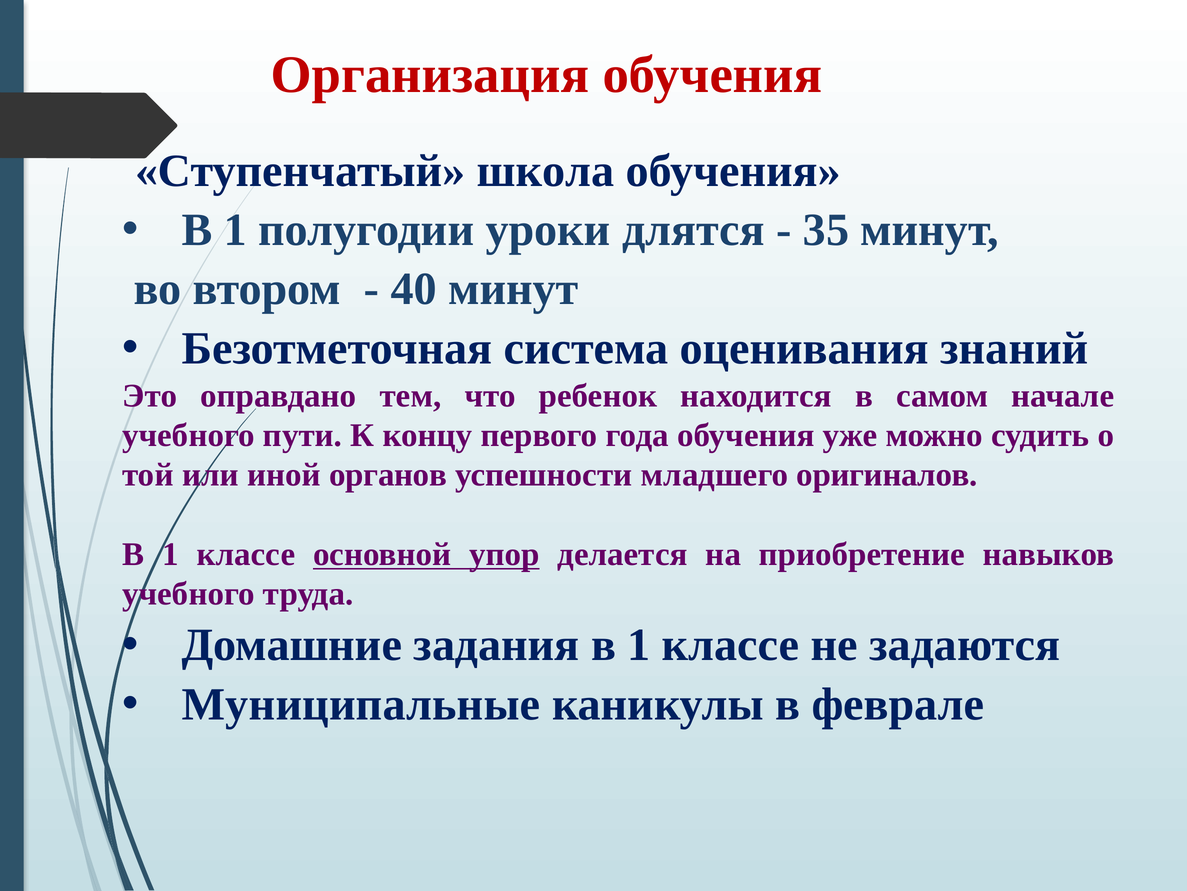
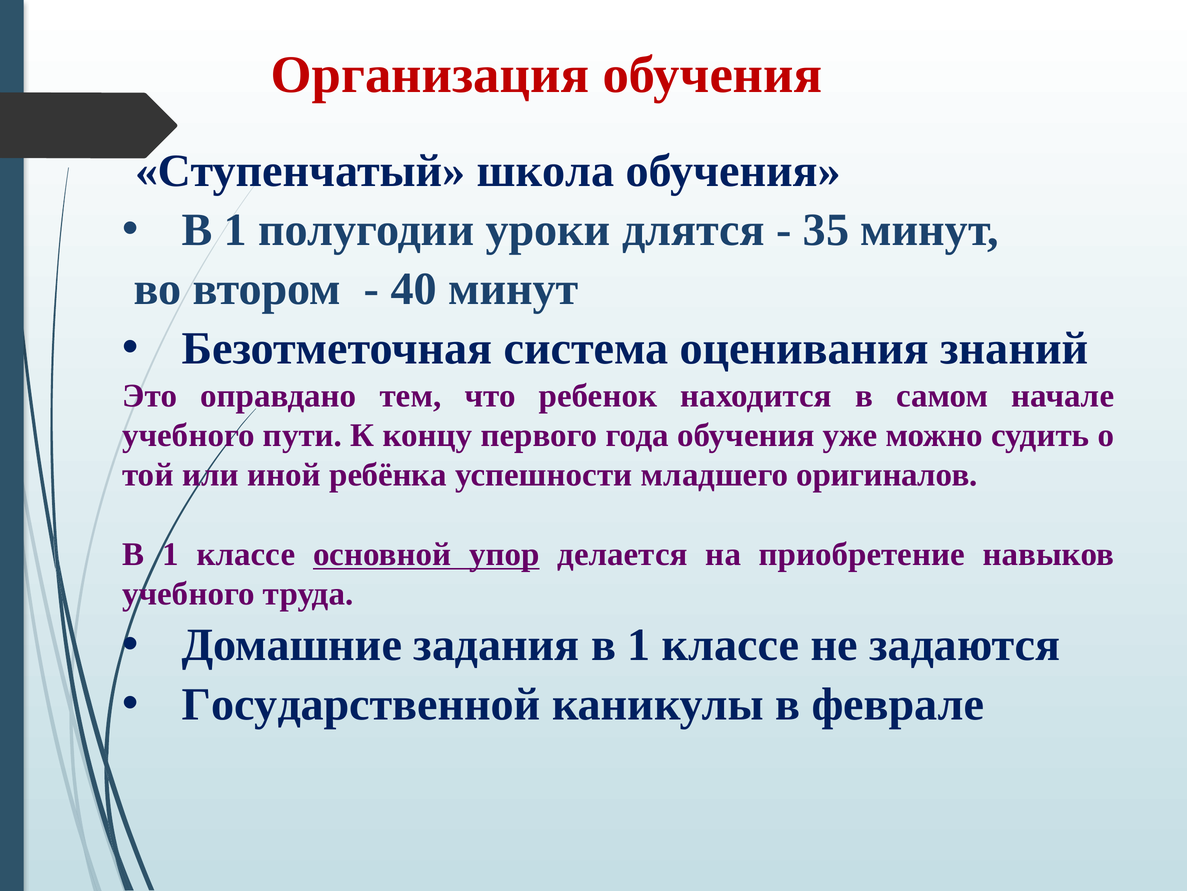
органов: органов -> ребёнка
Муниципальные: Муниципальные -> Государственной
